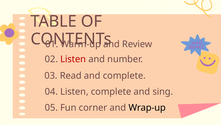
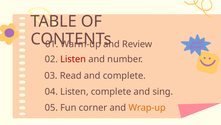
Wrap-up colour: black -> orange
